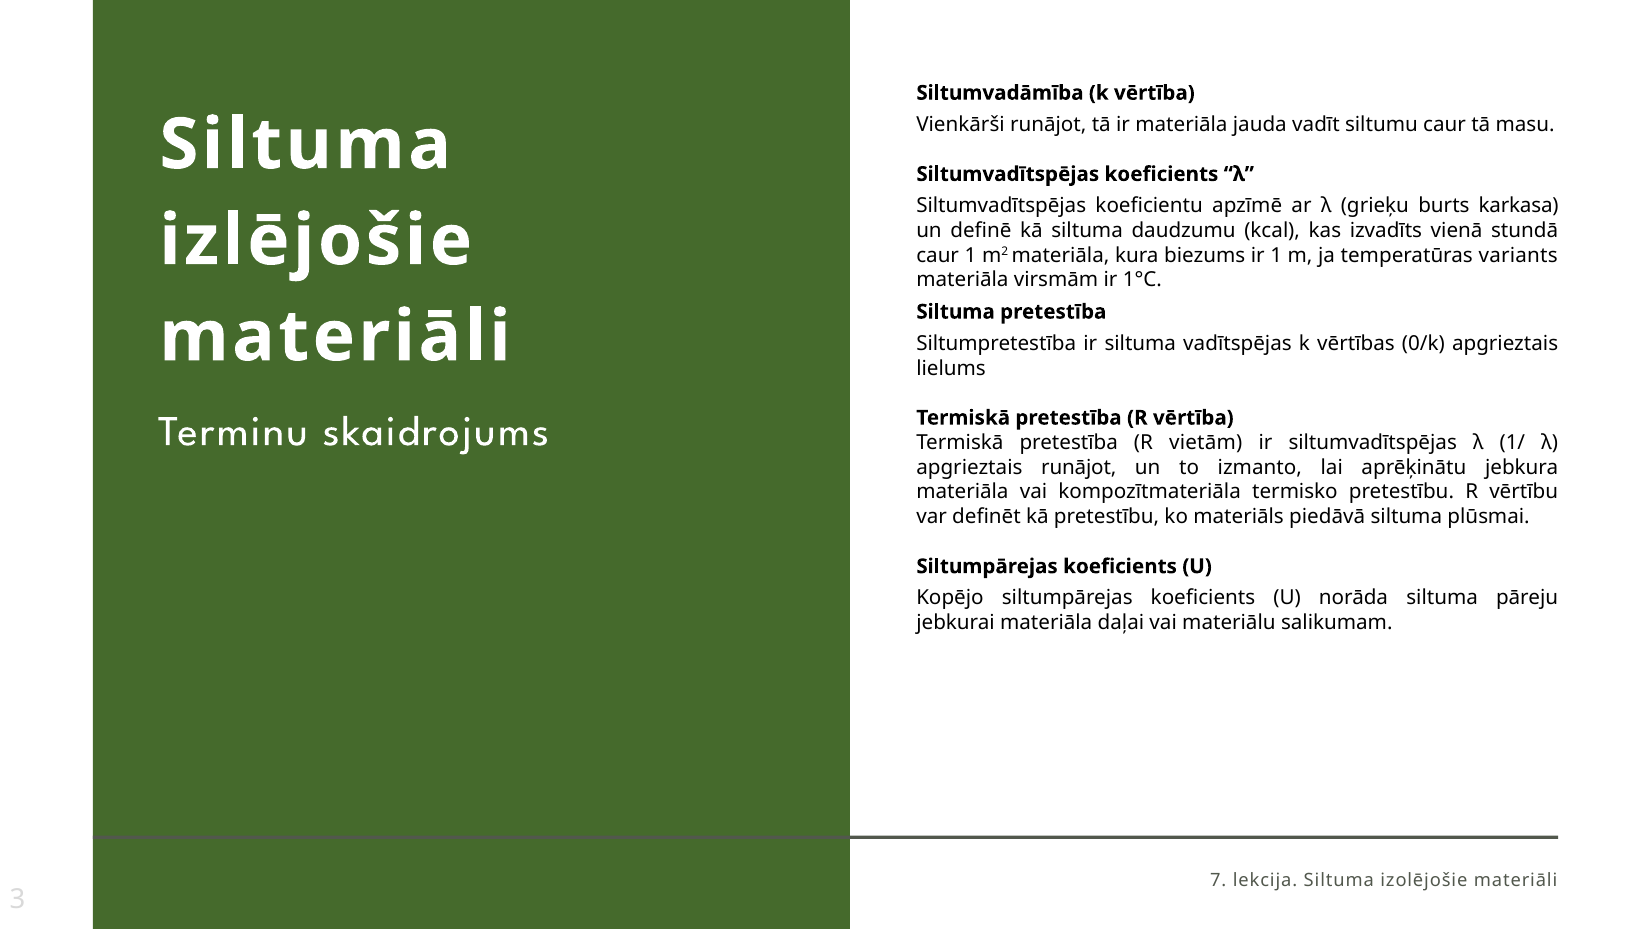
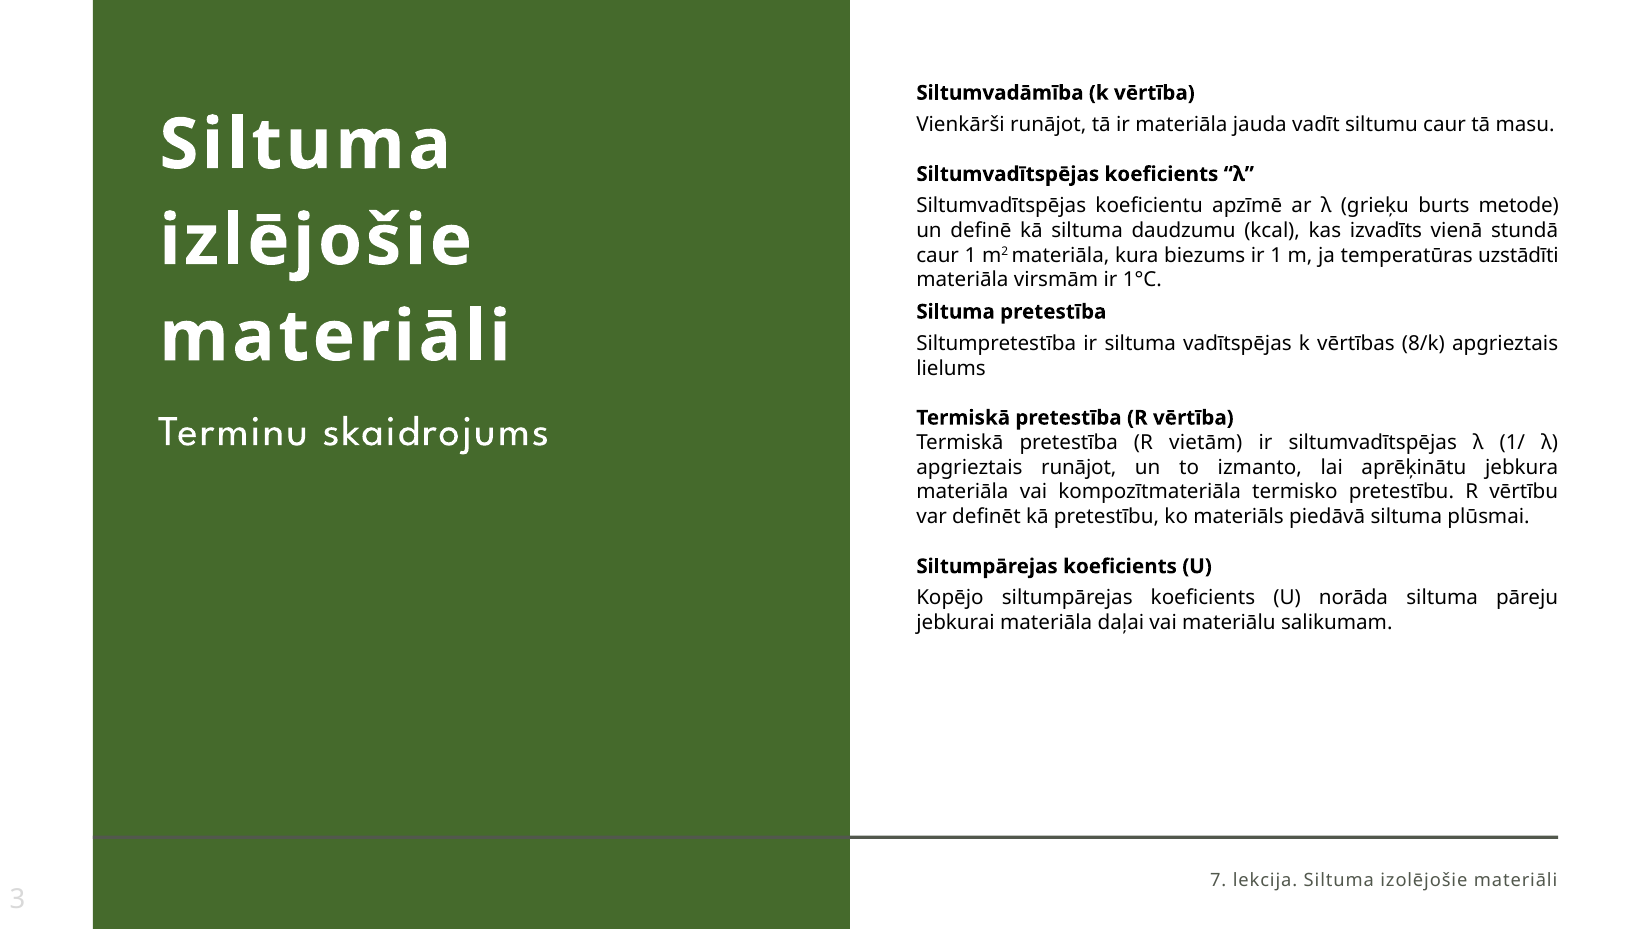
karkasa: karkasa -> metode
variants: variants -> uzstādīti
0/k: 0/k -> 8/k
